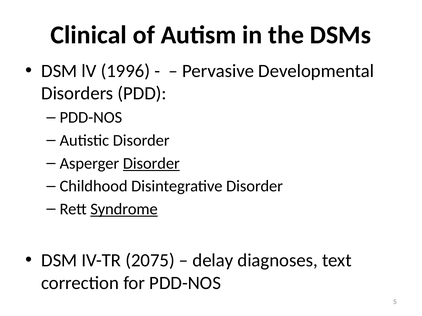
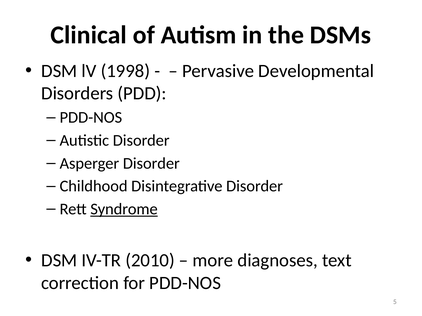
1996: 1996 -> 1998
Disorder at (151, 164) underline: present -> none
2075: 2075 -> 2010
delay: delay -> more
